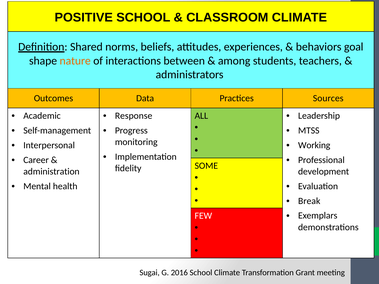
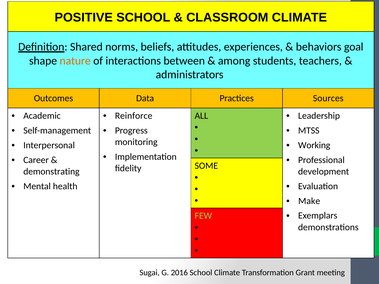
Response: Response -> Reinforce
administration: administration -> demonstrating
Break: Break -> Make
FEW colour: white -> light green
